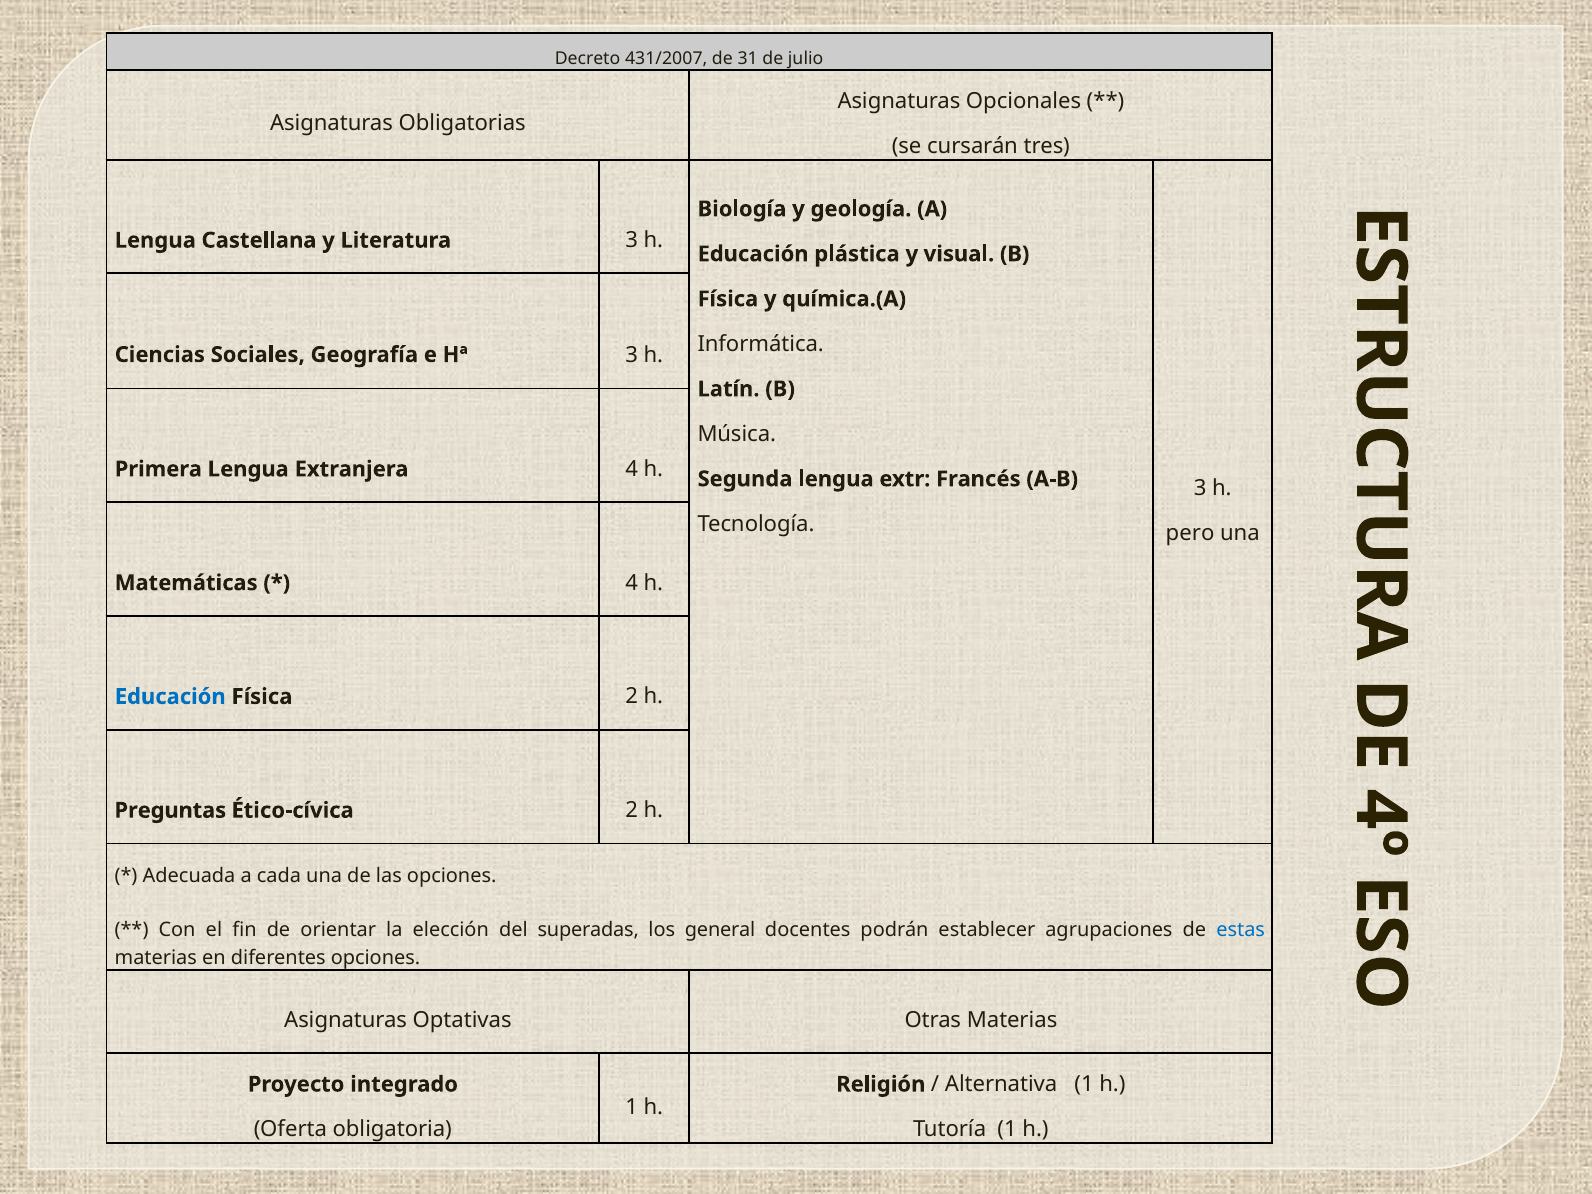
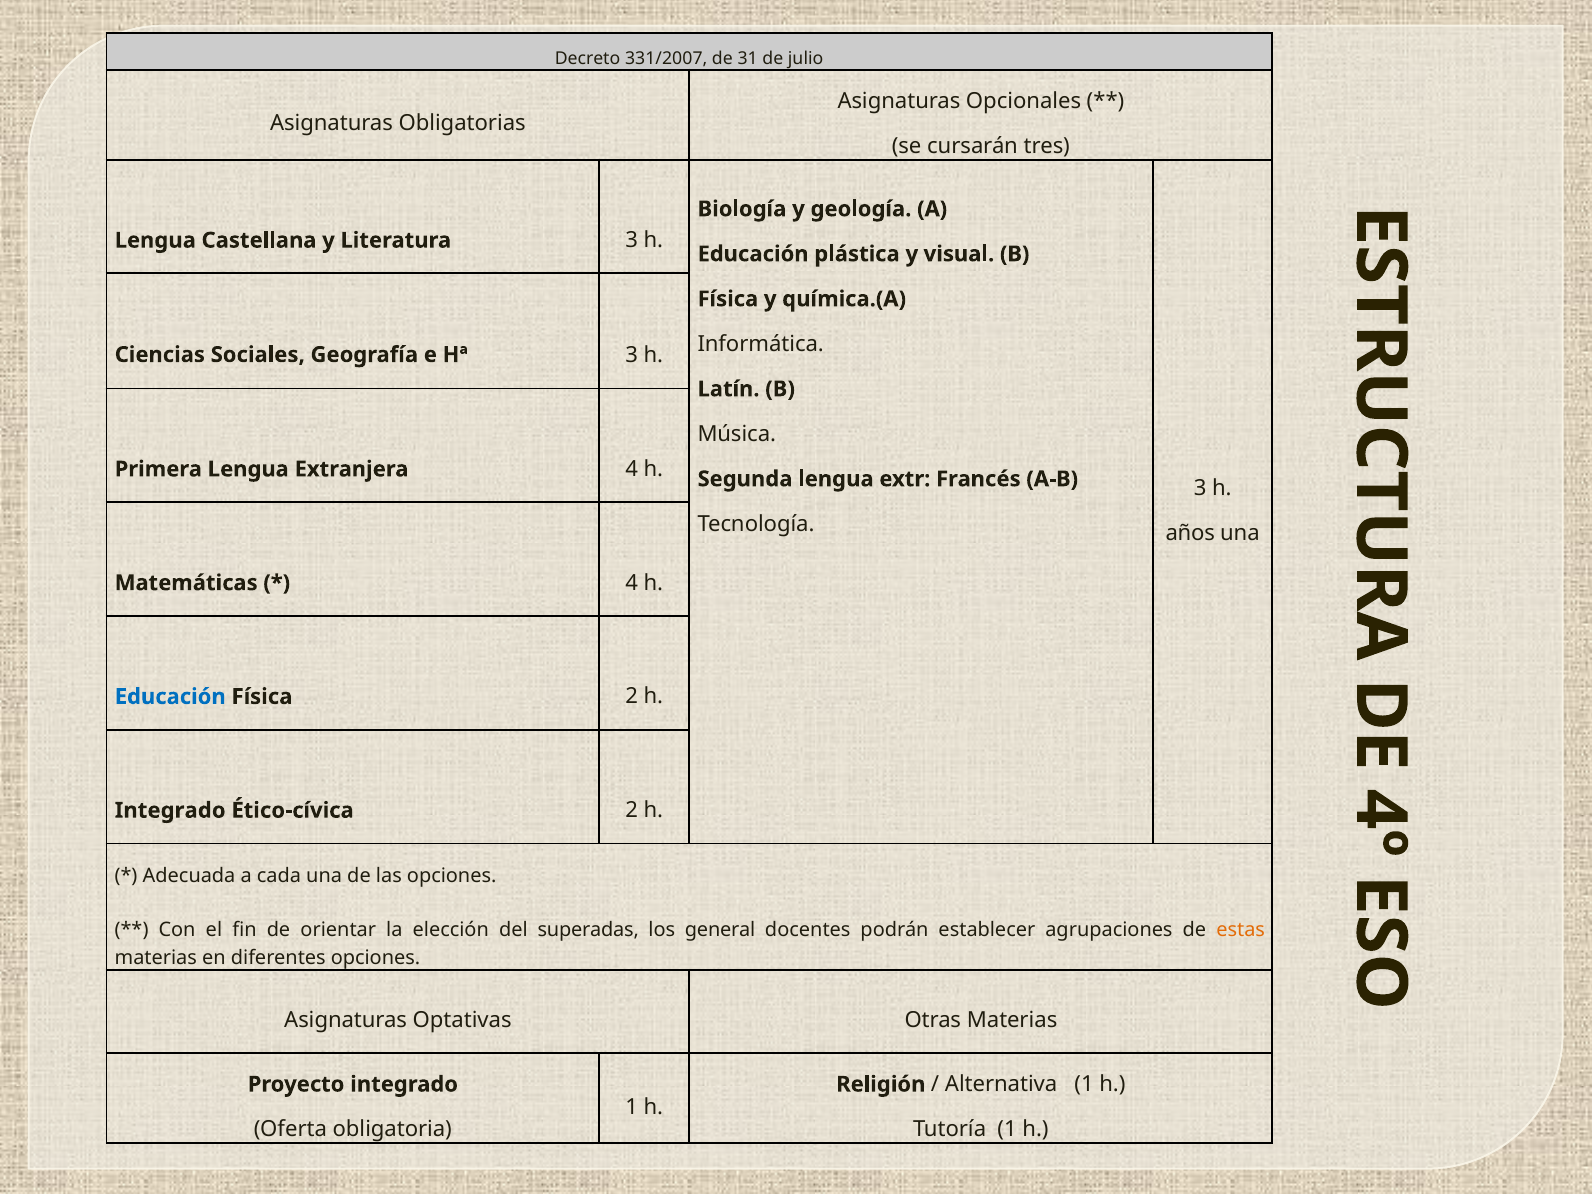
431/2007: 431/2007 -> 331/2007
pero: pero -> años
Preguntas at (170, 810): Preguntas -> Integrado
estas colour: blue -> orange
